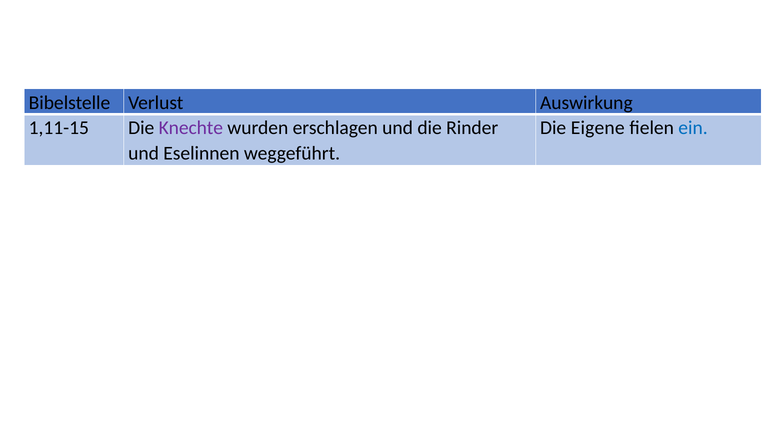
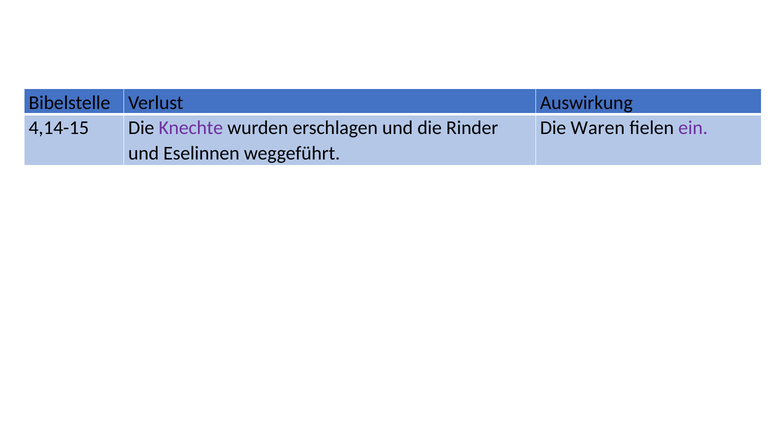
1,11-15: 1,11-15 -> 4,14-15
Eigene: Eigene -> Waren
ein colour: blue -> purple
